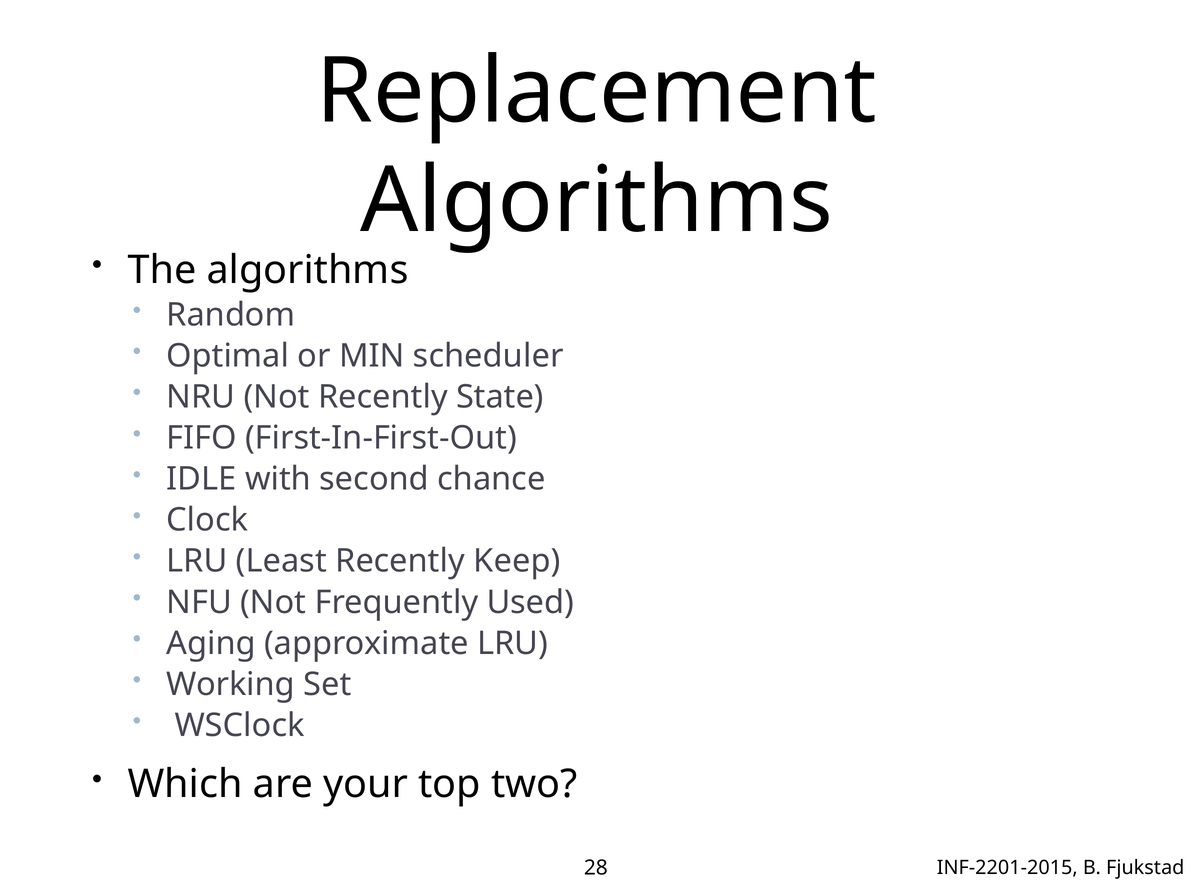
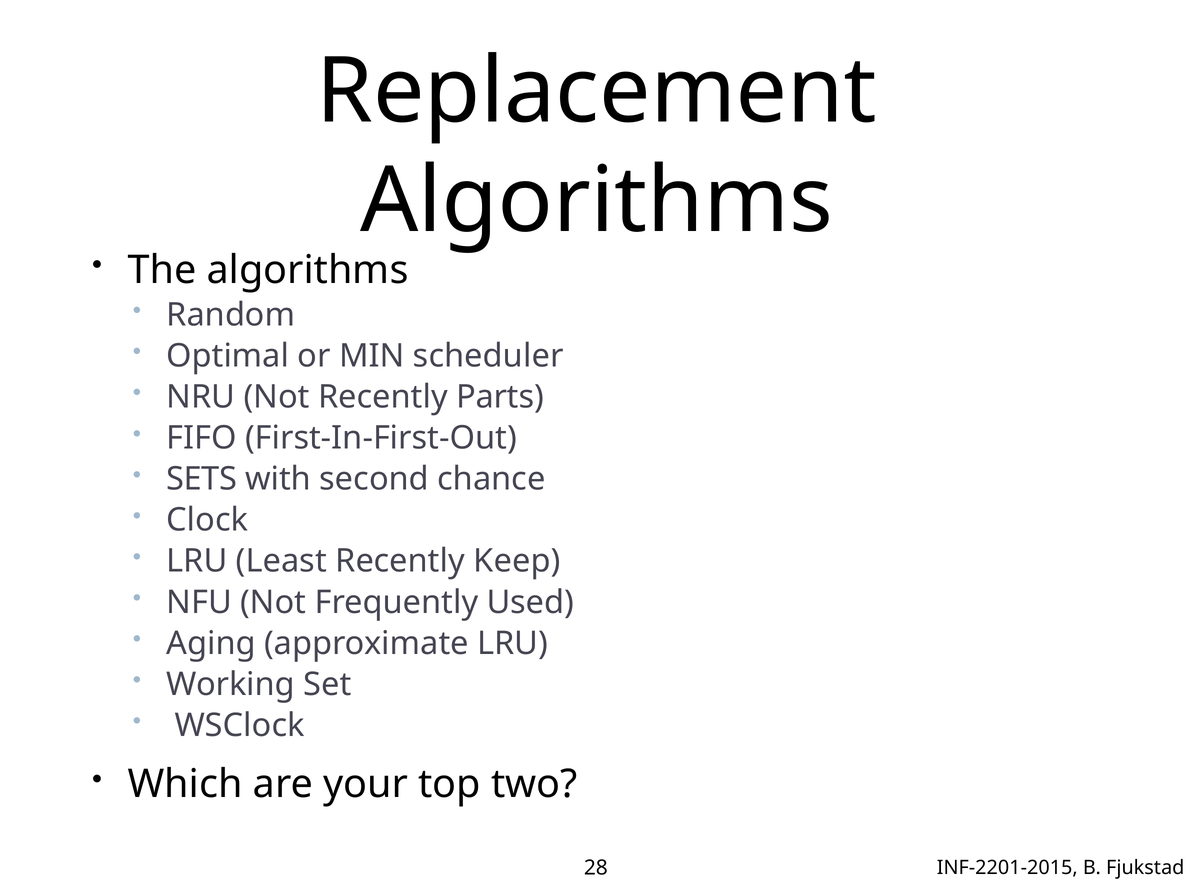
State: State -> Parts
IDLE: IDLE -> SETS
